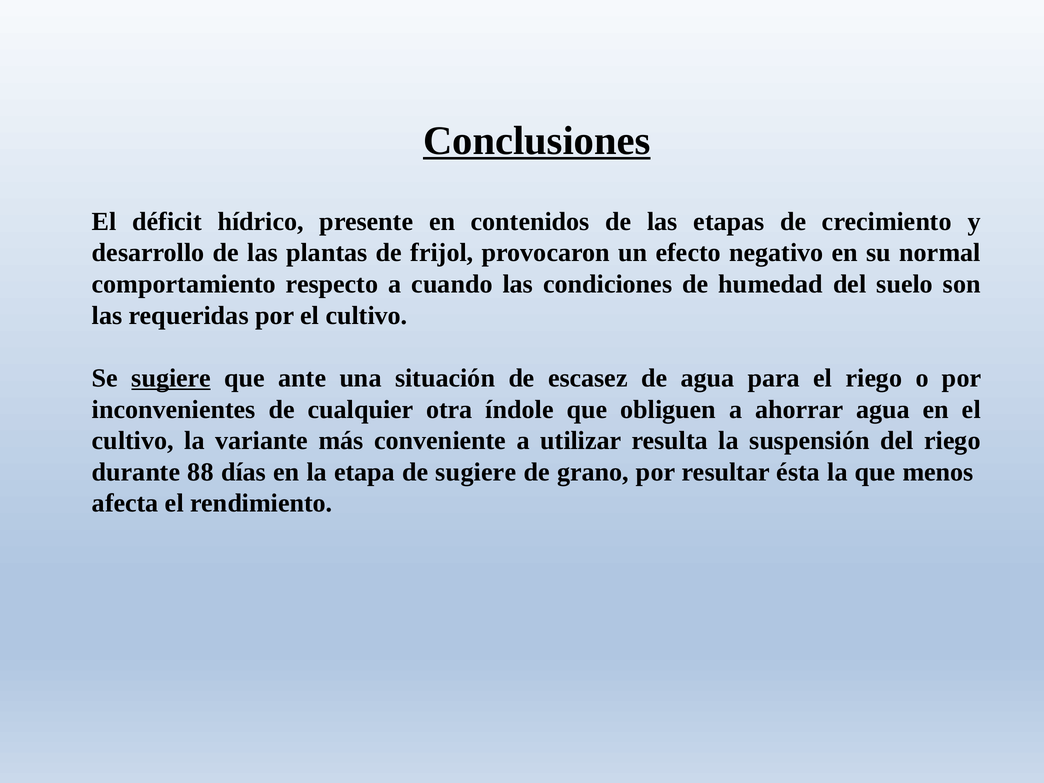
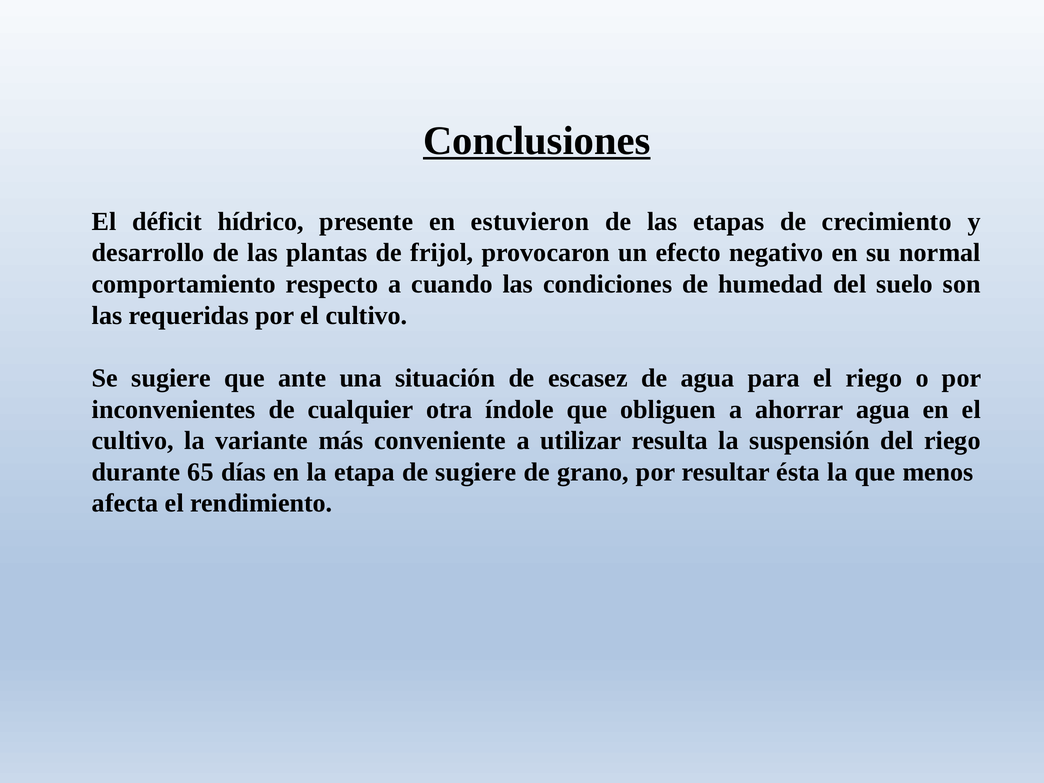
contenidos: contenidos -> estuvieron
sugiere at (171, 378) underline: present -> none
88: 88 -> 65
